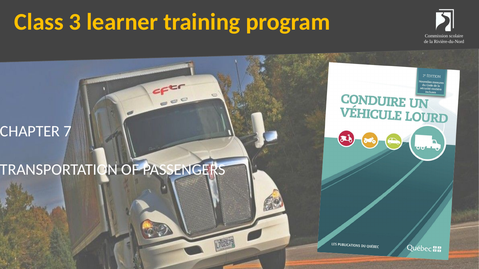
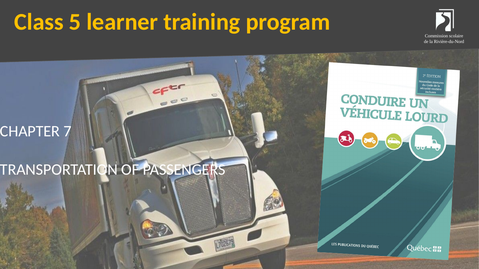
3: 3 -> 5
